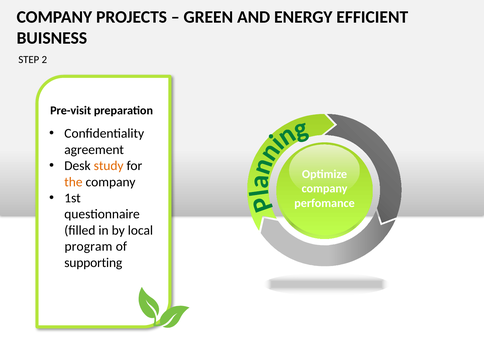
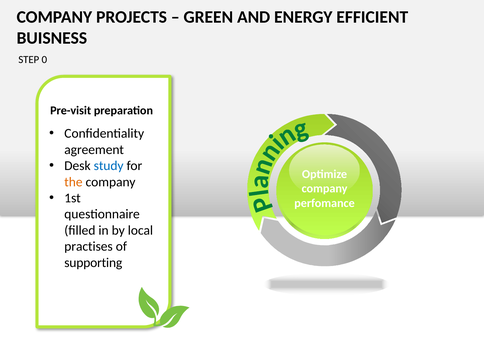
2: 2 -> 0
study colour: orange -> blue
program: program -> practises
